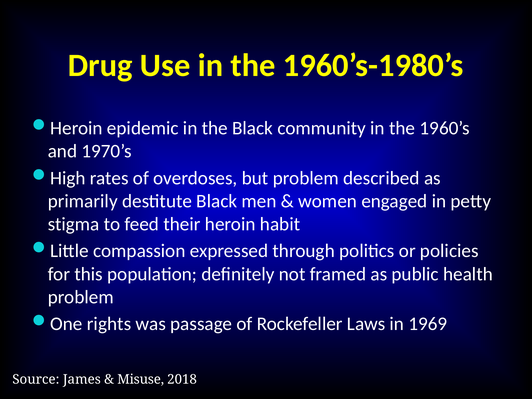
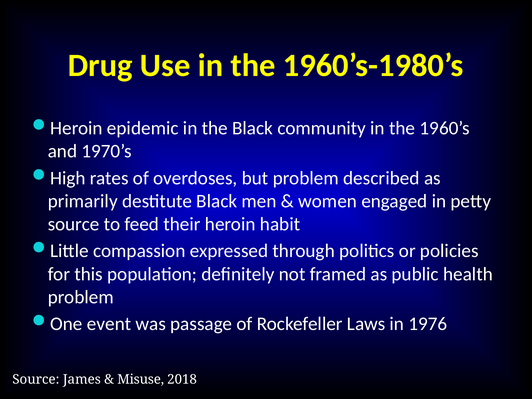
stigma at (74, 224): stigma -> source
rights: rights -> event
1969: 1969 -> 1976
